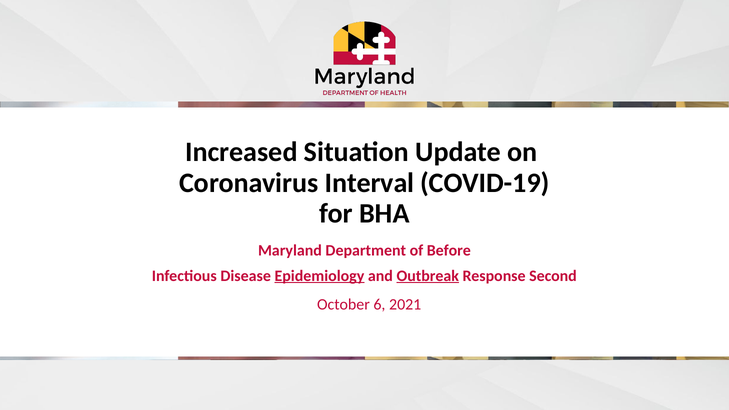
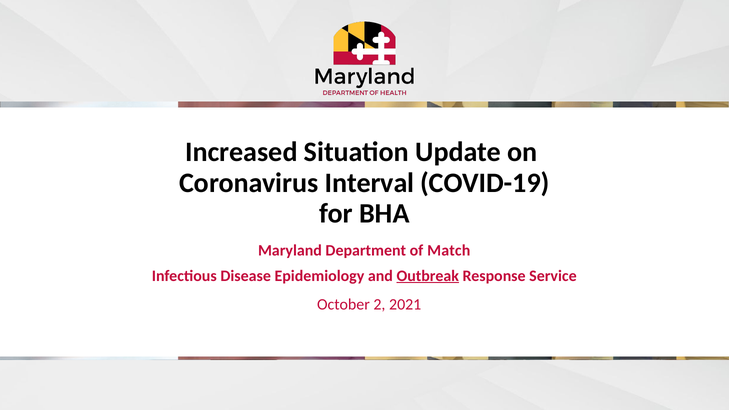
Before: Before -> Match
Epidemiology underline: present -> none
Second: Second -> Service
6: 6 -> 2
